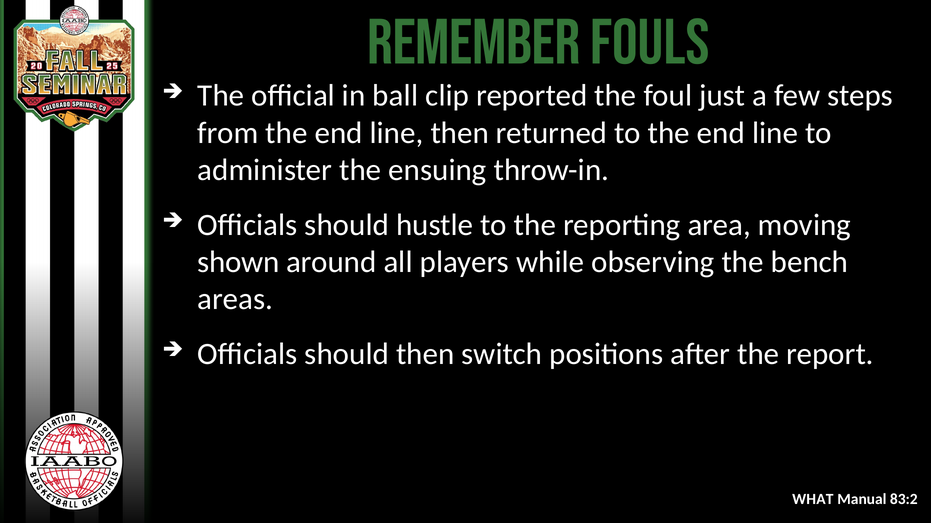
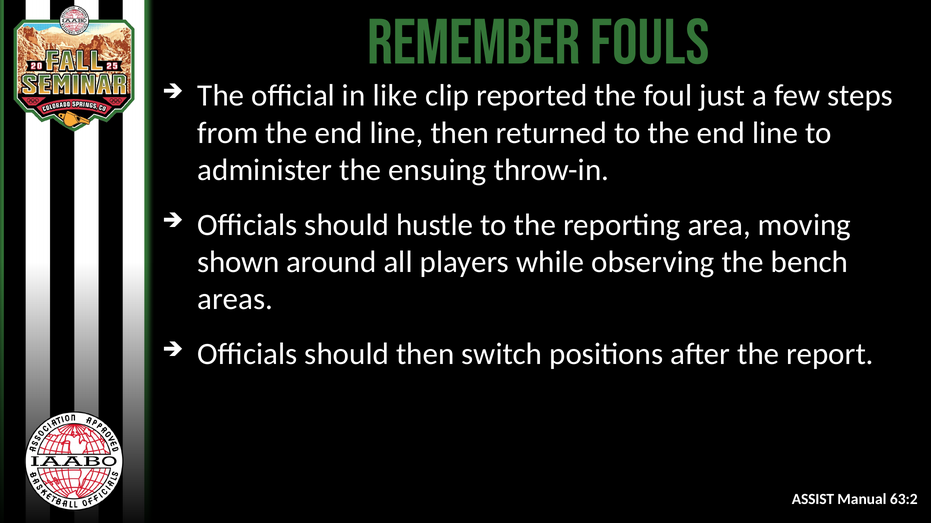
ball: ball -> like
WHAT: WHAT -> ASSIST
83:2: 83:2 -> 63:2
